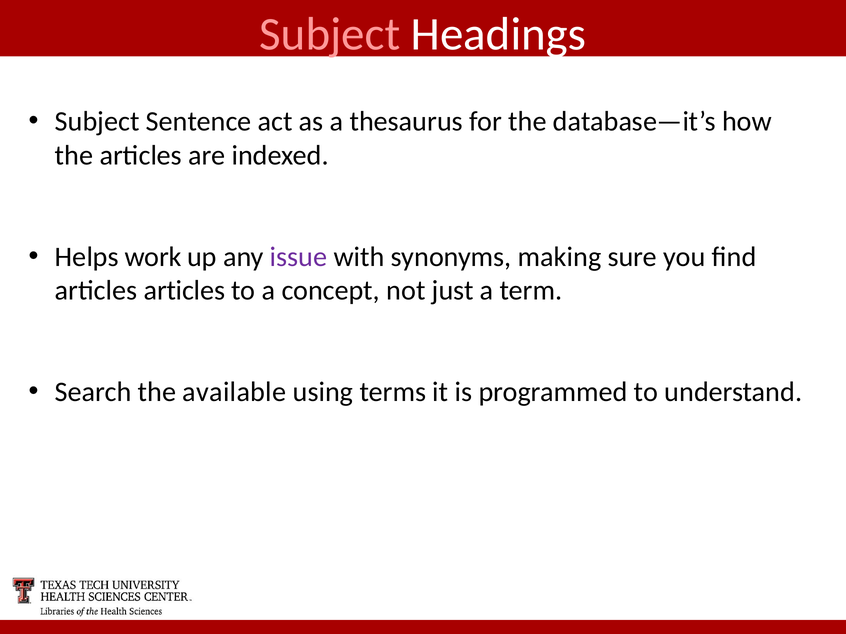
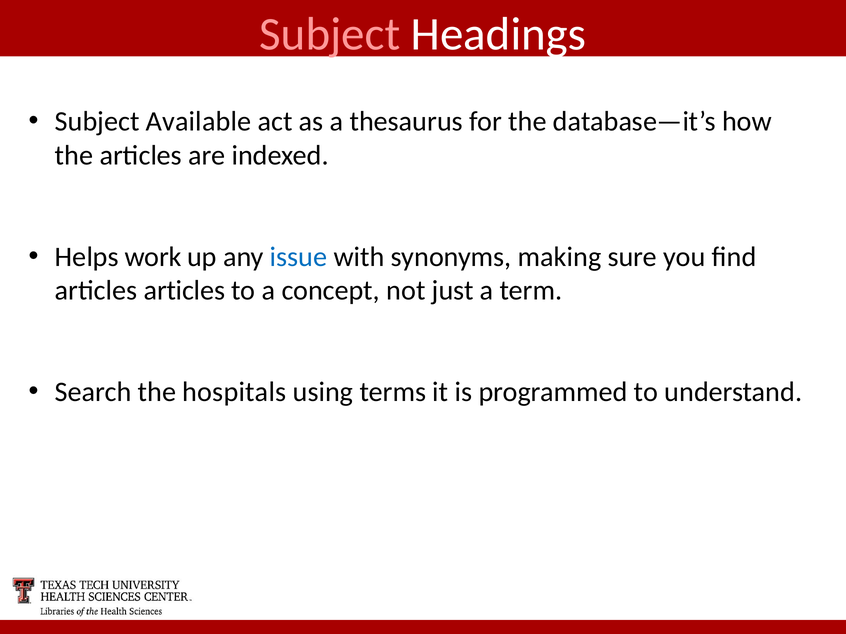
Sentence: Sentence -> Available
issue colour: purple -> blue
available: available -> hospitals
